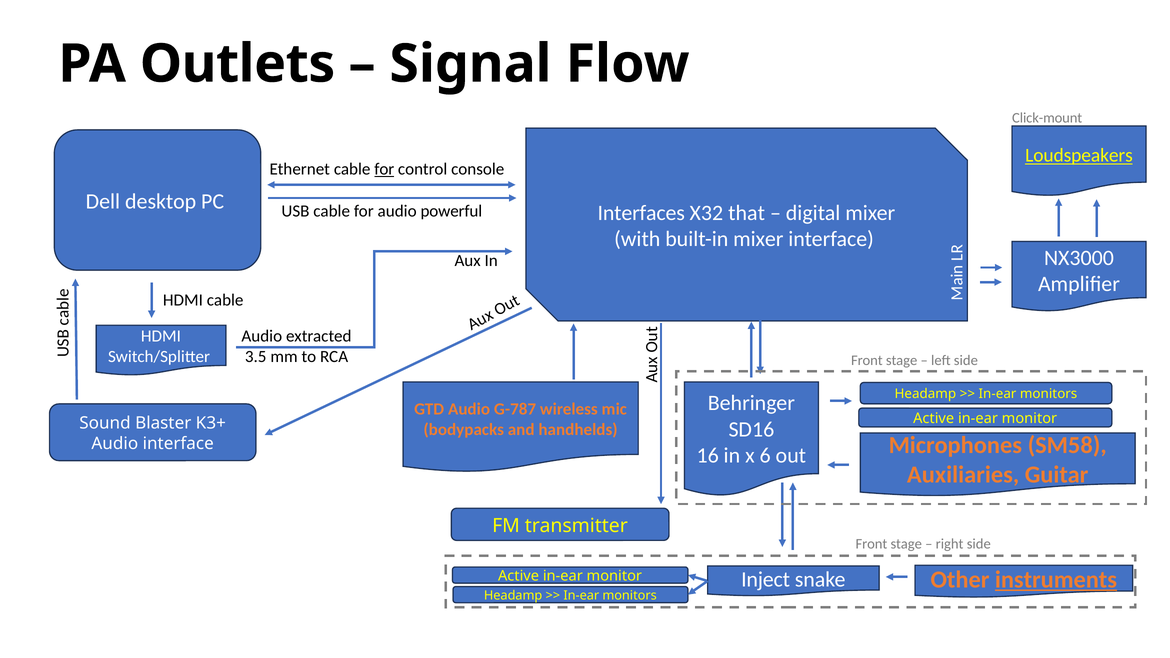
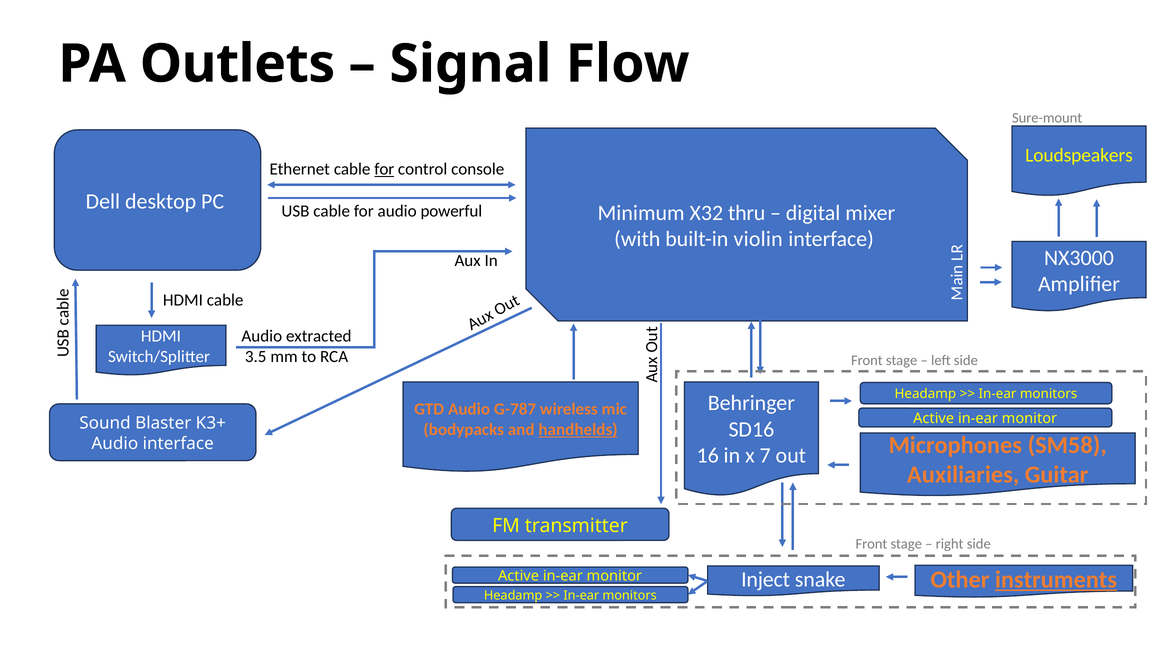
Click-mount: Click-mount -> Sure-mount
Loudspeakers underline: present -> none
Interfaces: Interfaces -> Minimum
that: that -> thru
built-in mixer: mixer -> violin
handhelds underline: none -> present
6: 6 -> 7
